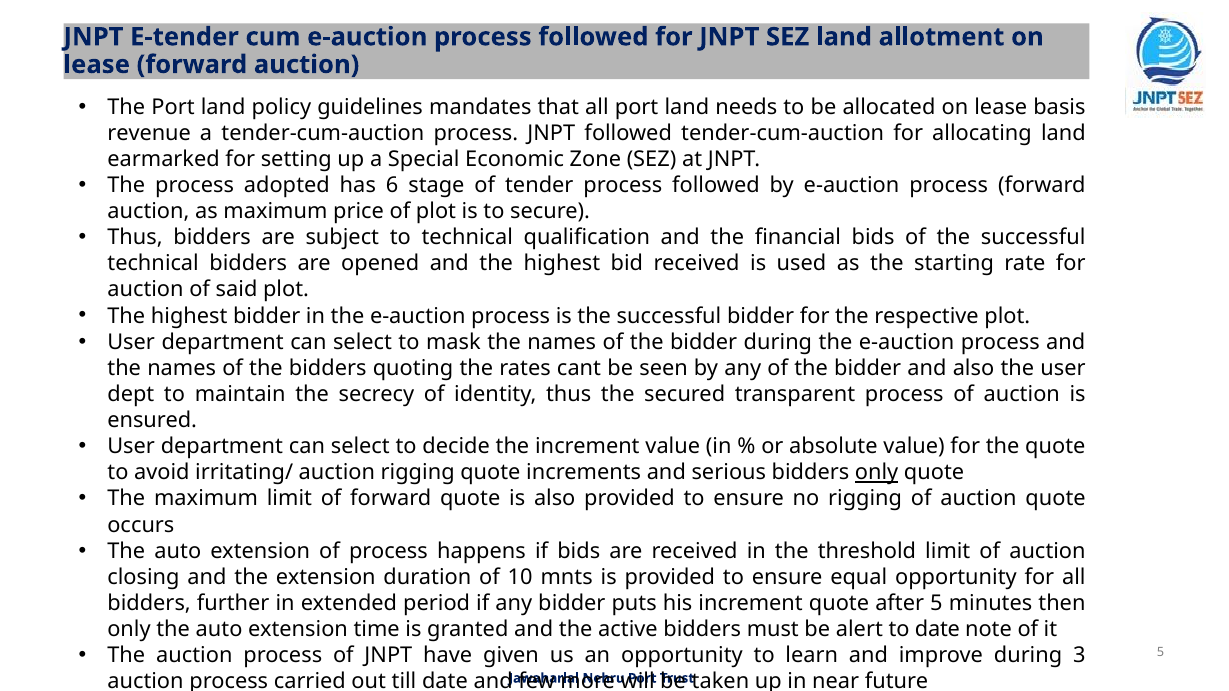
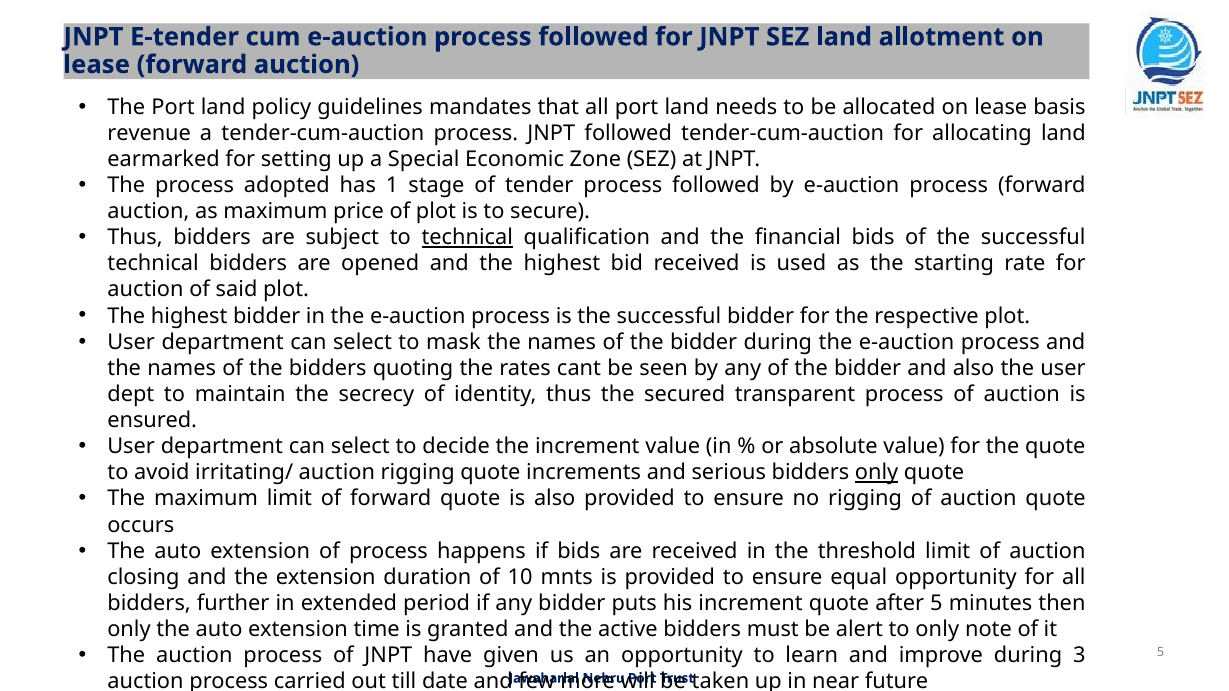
6: 6 -> 1
technical at (467, 238) underline: none -> present
to date: date -> only
